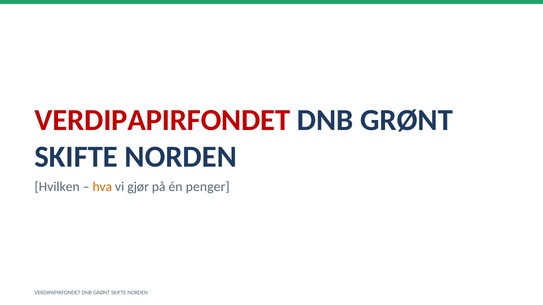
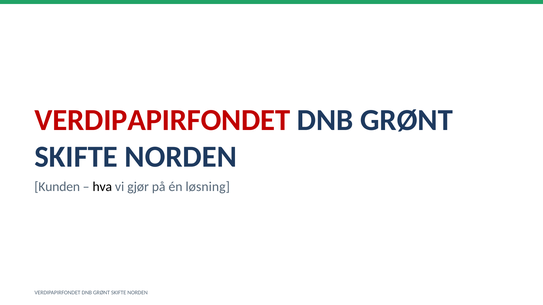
Hvilken: Hvilken -> Kunden
hva colour: orange -> black
penger: penger -> løsning
